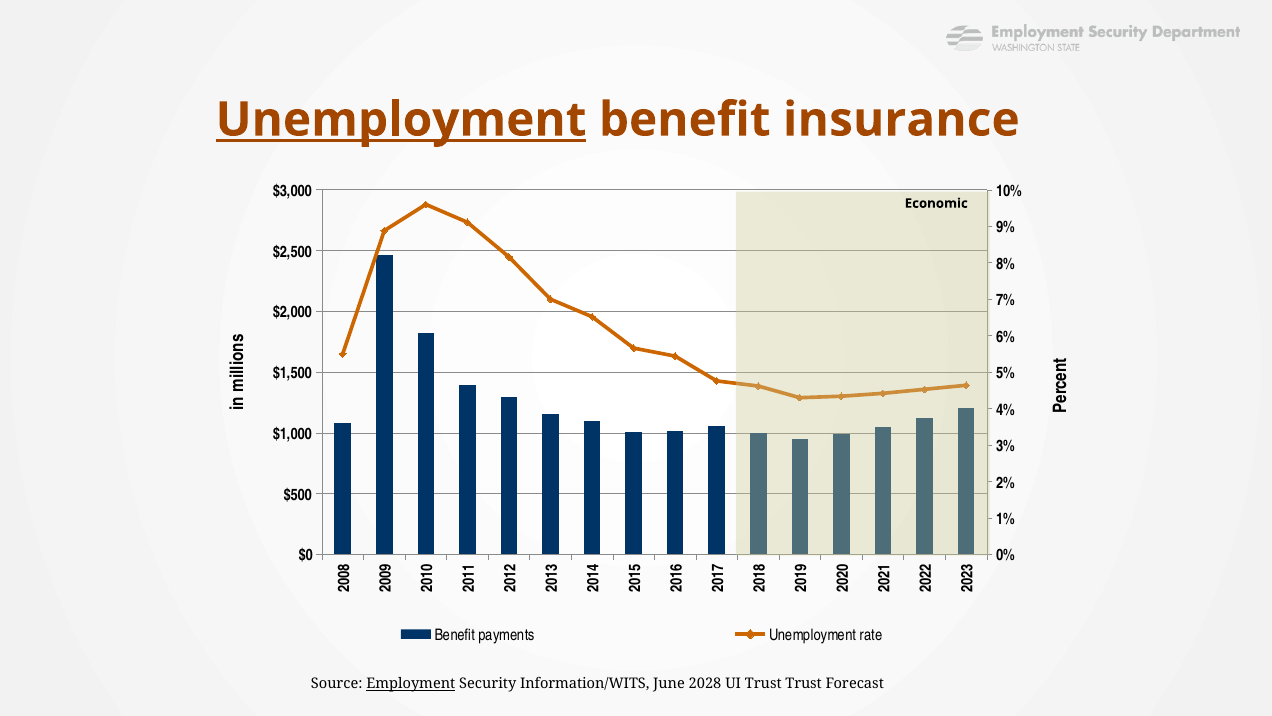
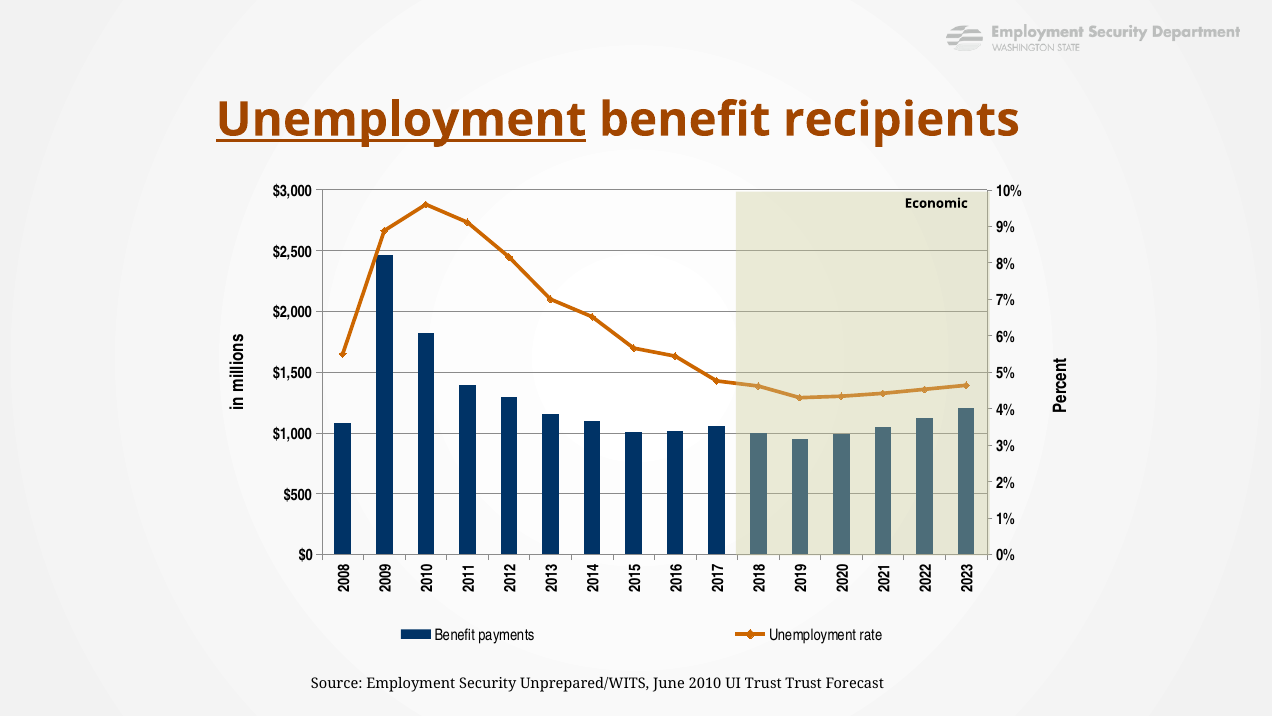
insurance: insurance -> recipients
Employment underline: present -> none
Information/WITS: Information/WITS -> Unprepared/WITS
2028: 2028 -> 2010
